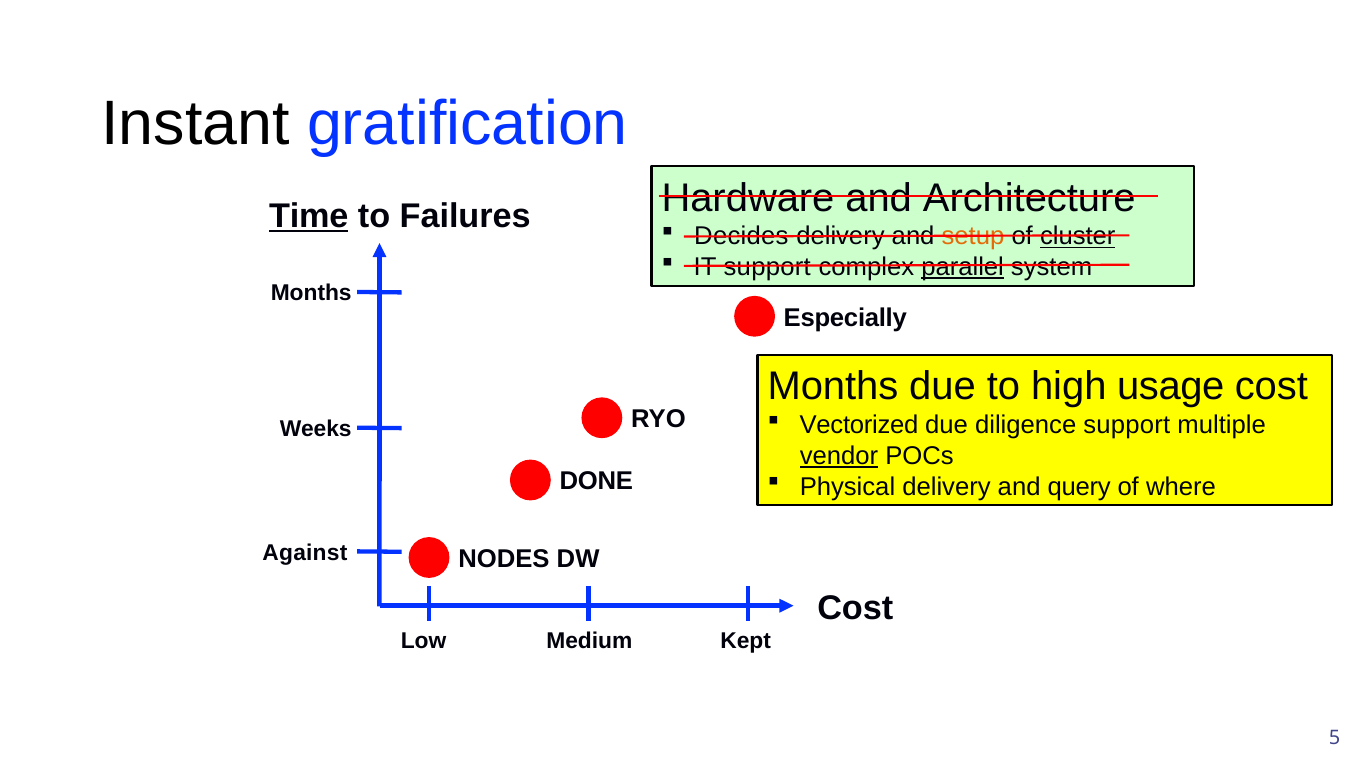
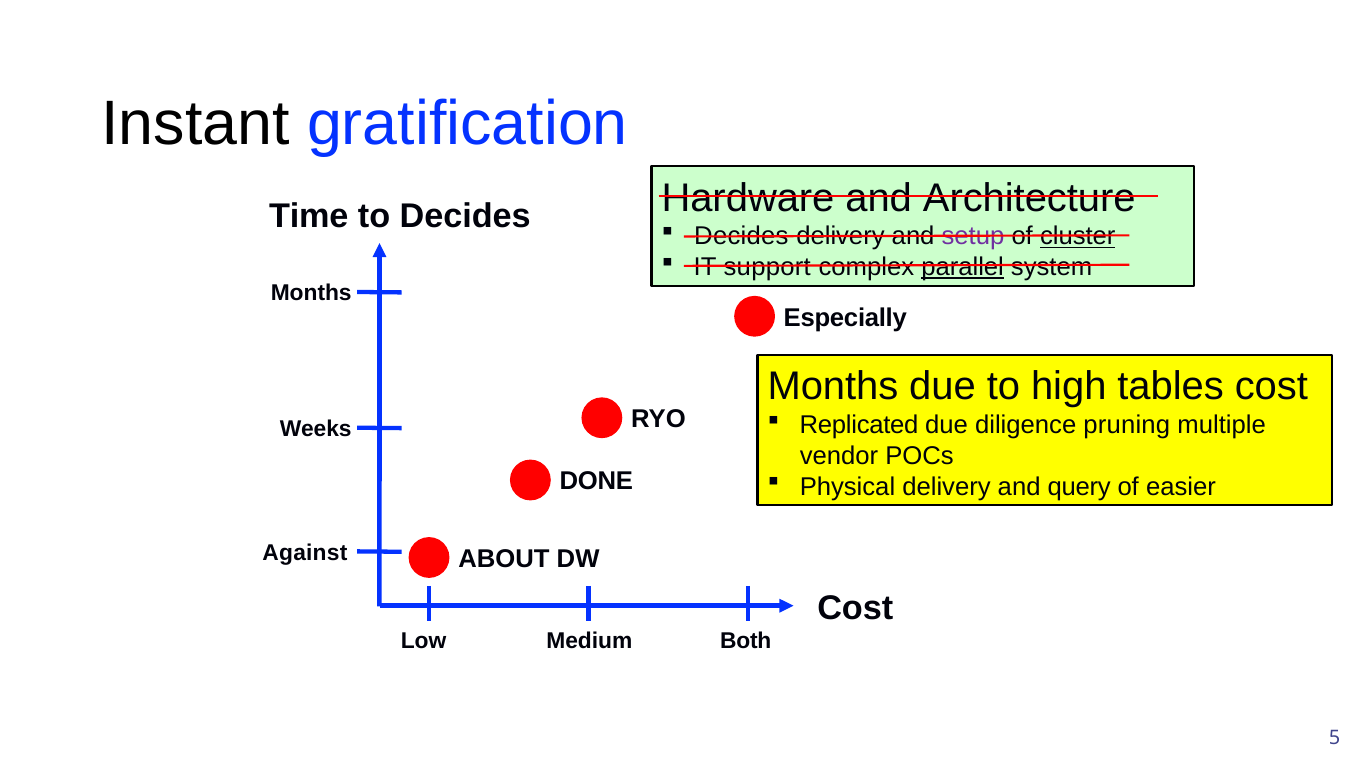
Time underline: present -> none
to Failures: Failures -> Decides
setup colour: orange -> purple
usage: usage -> tables
Vectorized: Vectorized -> Replicated
diligence support: support -> pruning
vendor underline: present -> none
where: where -> easier
NODES: NODES -> ABOUT
Kept: Kept -> Both
